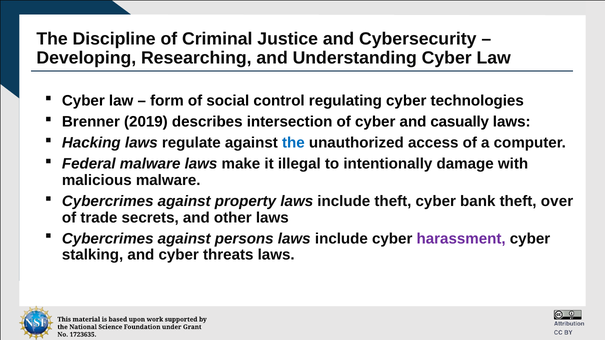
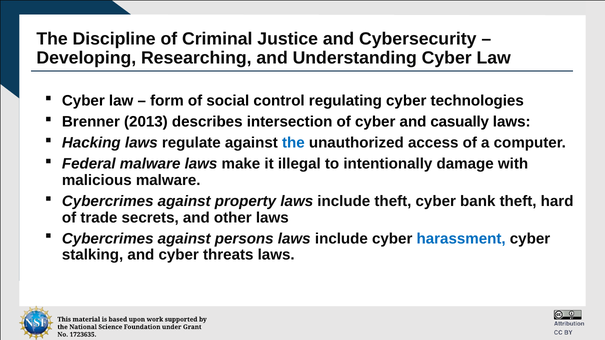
2019: 2019 -> 2013
over: over -> hard
harassment colour: purple -> blue
